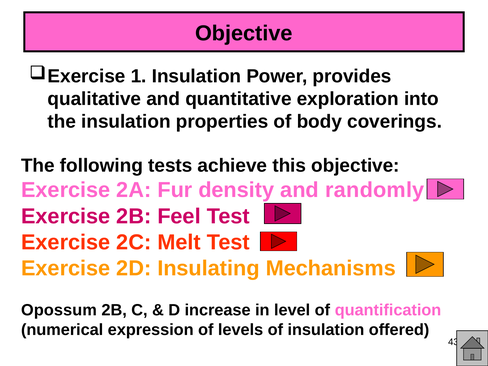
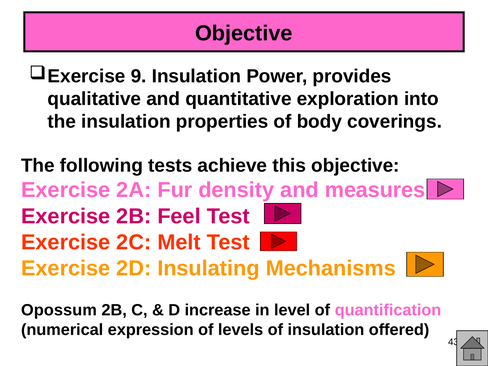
1: 1 -> 9
randomly: randomly -> measures
